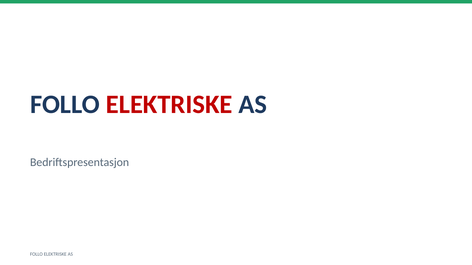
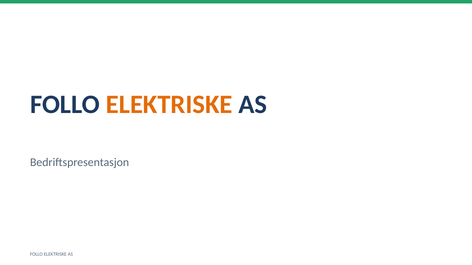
ELEKTRISKE at (169, 105) colour: red -> orange
